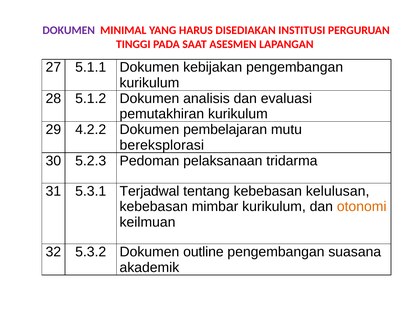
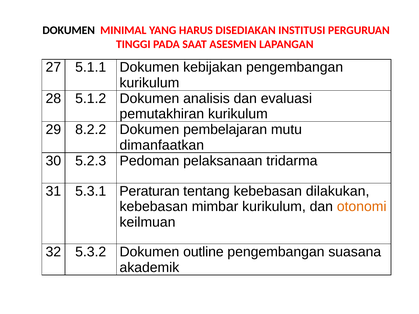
DOKUMEN at (69, 30) colour: purple -> black
4.2.2: 4.2.2 -> 8.2.2
bereksplorasi: bereksplorasi -> dimanfaatkan
Terjadwal: Terjadwal -> Peraturan
kelulusan: kelulusan -> dilakukan
